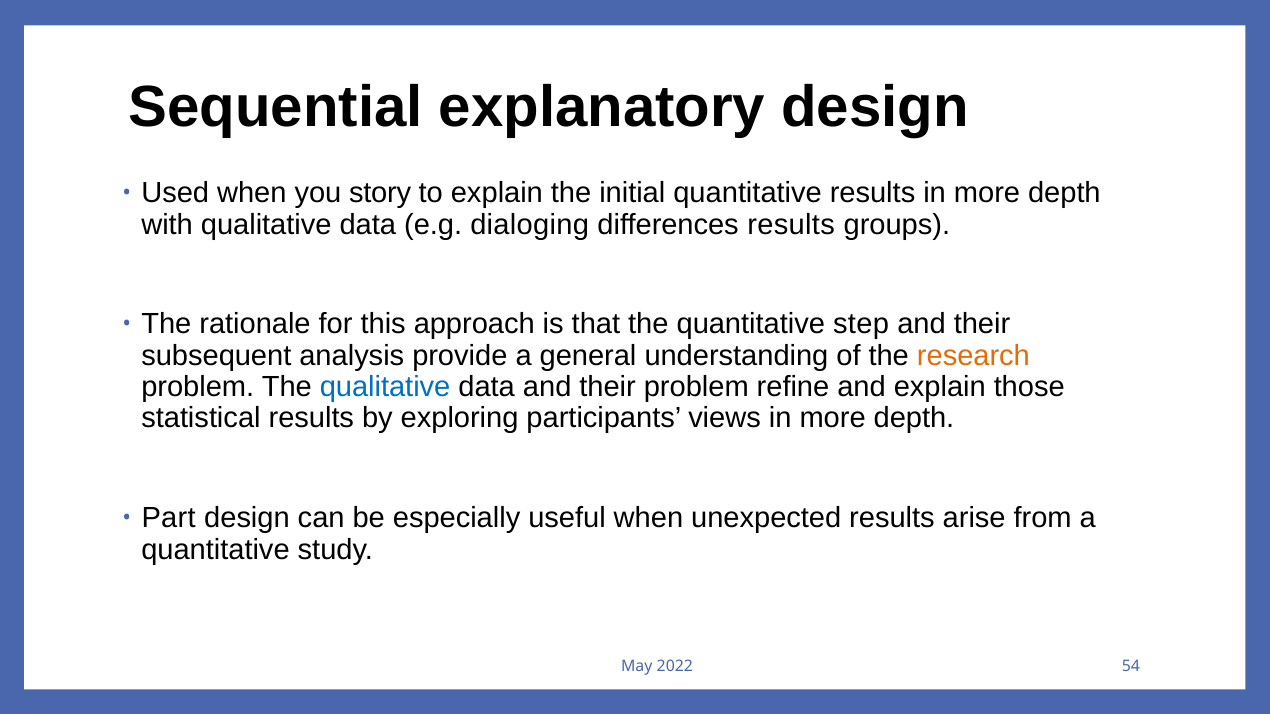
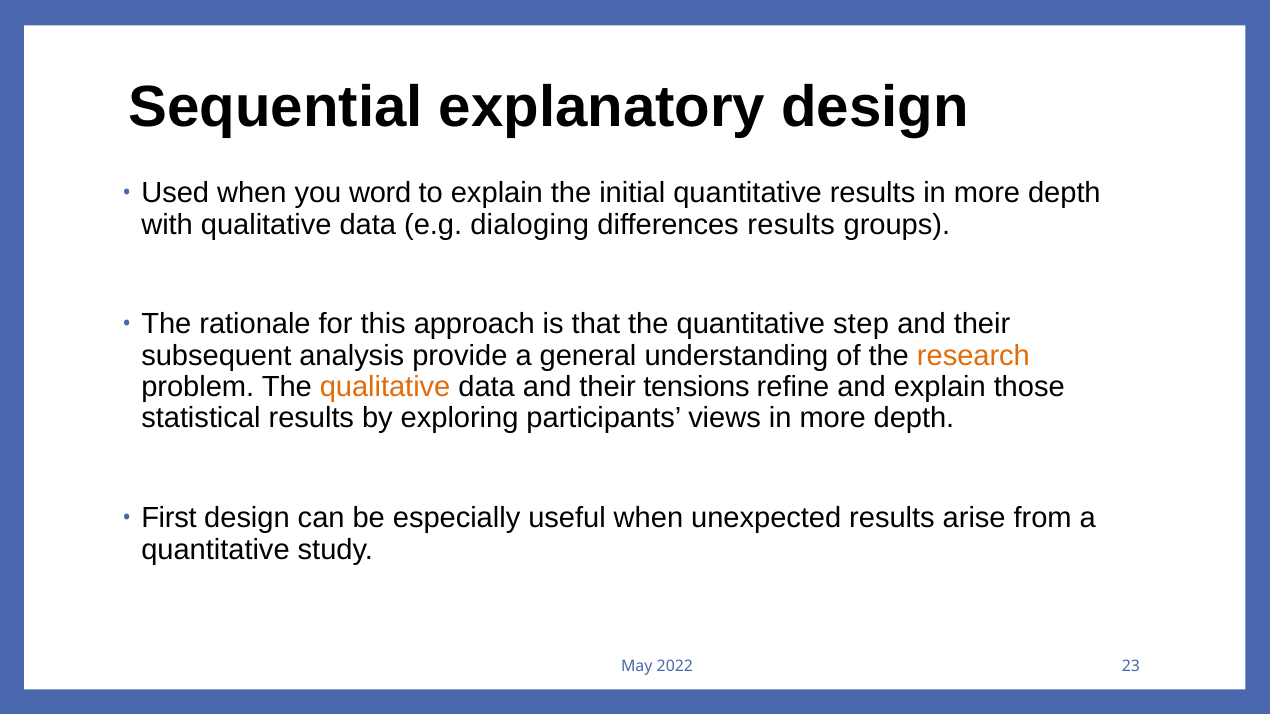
story: story -> word
qualitative at (385, 387) colour: blue -> orange
their problem: problem -> tensions
Part: Part -> First
54: 54 -> 23
